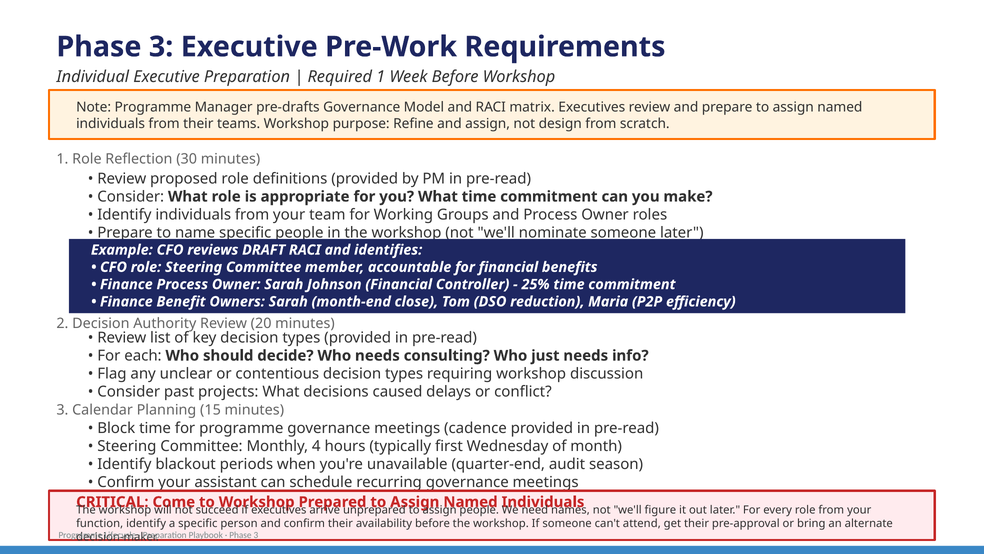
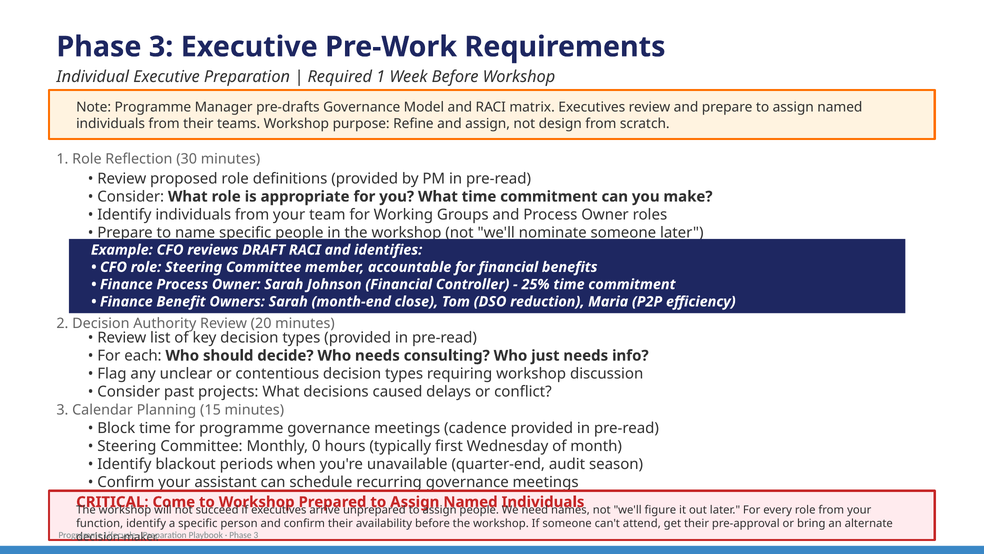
4: 4 -> 0
